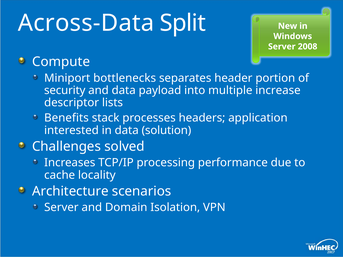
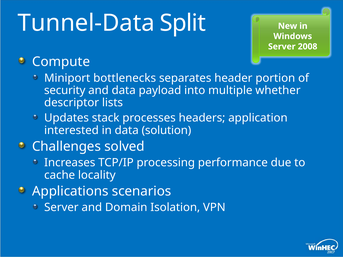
Across-Data: Across-Data -> Tunnel-Data
increase: increase -> whether
Benefits: Benefits -> Updates
Architecture: Architecture -> Applications
